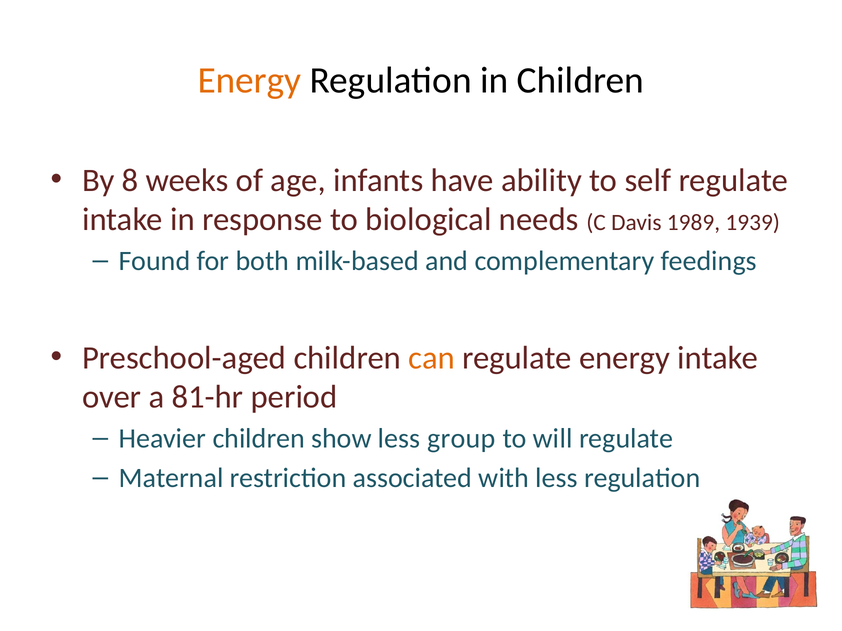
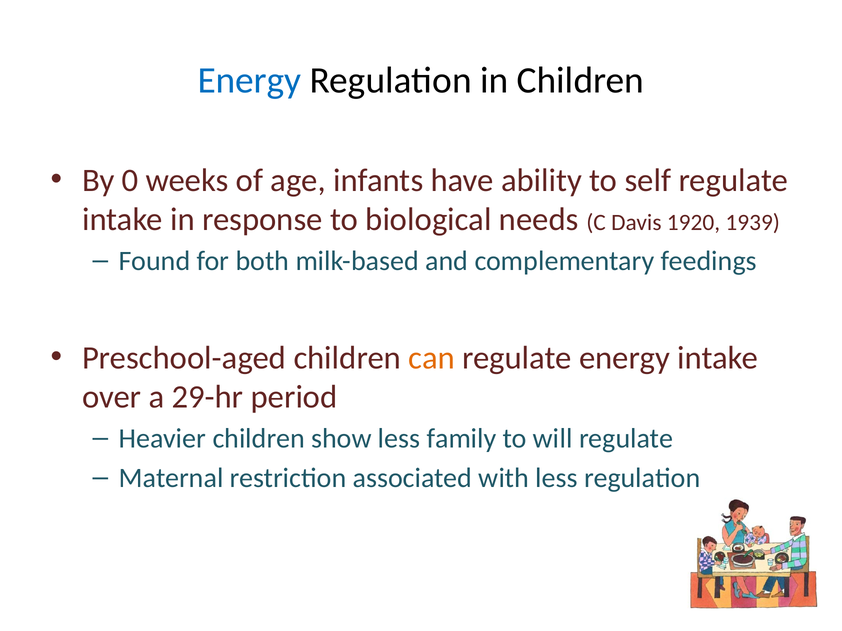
Energy at (249, 81) colour: orange -> blue
8: 8 -> 0
1989: 1989 -> 1920
81-hr: 81-hr -> 29-hr
group: group -> family
